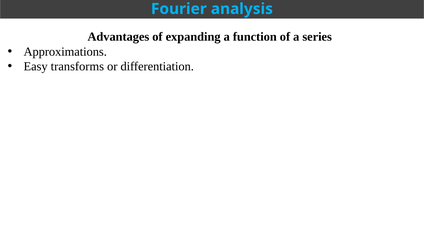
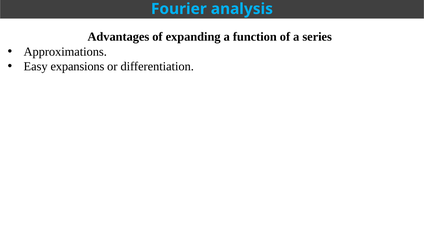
transforms: transforms -> expansions
